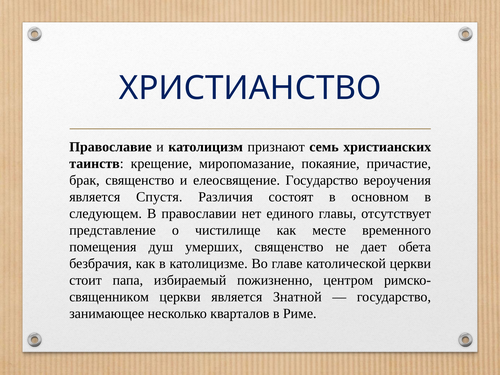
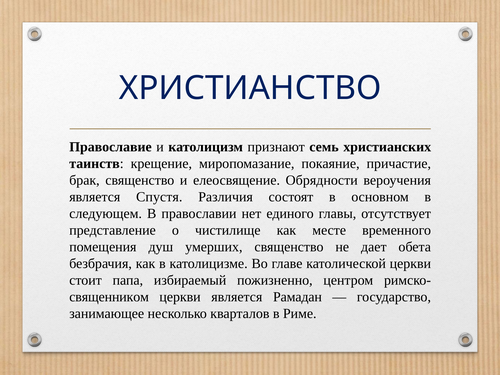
елеосвящение Государство: Государство -> Обрядности
Знатной: Знатной -> Рамадан
